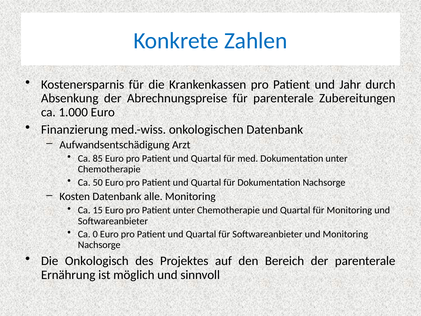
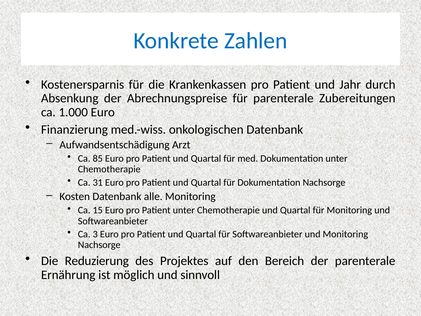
50: 50 -> 31
0: 0 -> 3
Onkologisch: Onkologisch -> Reduzierung
